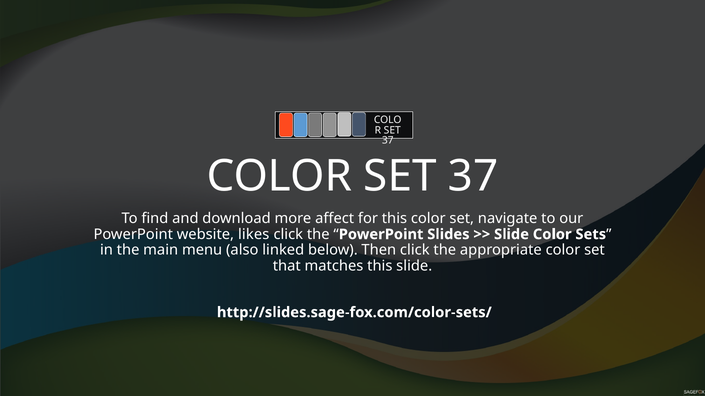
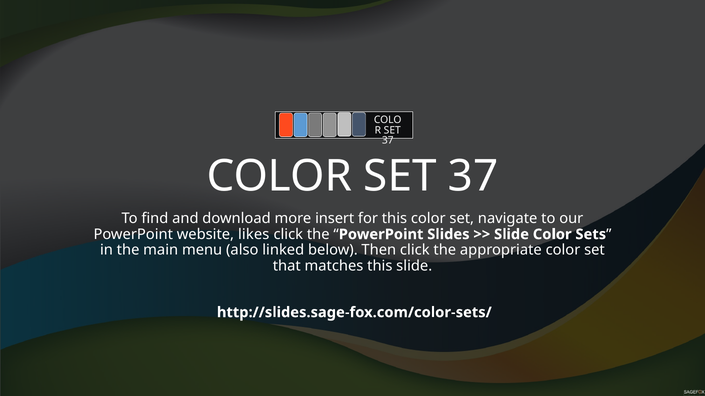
affect: affect -> insert
